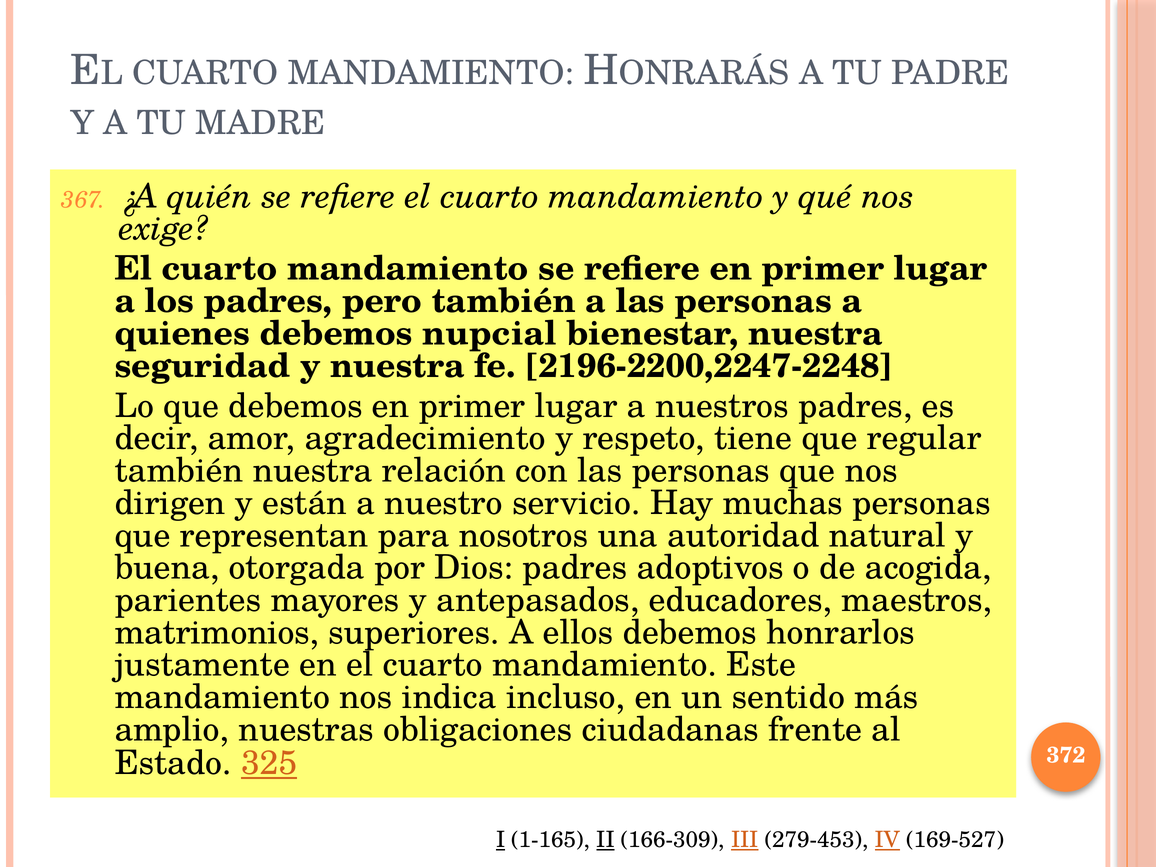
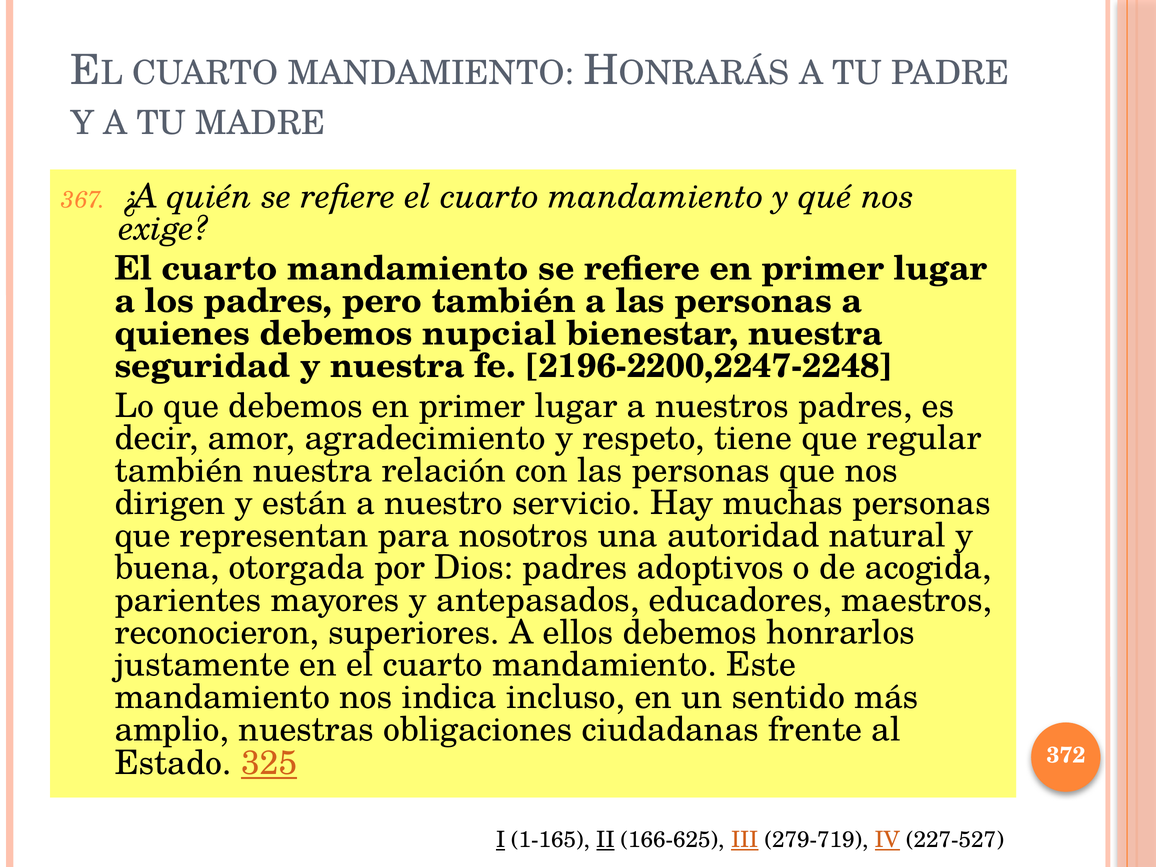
matrimonios: matrimonios -> reconocieron
166-309: 166-309 -> 166-625
279-453: 279-453 -> 279-719
169-527: 169-527 -> 227-527
